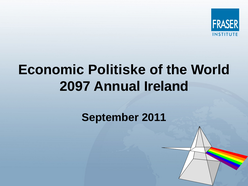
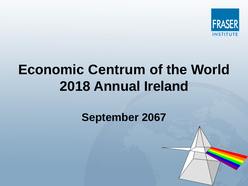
Politiske: Politiske -> Centrum
2097: 2097 -> 2018
2011: 2011 -> 2067
